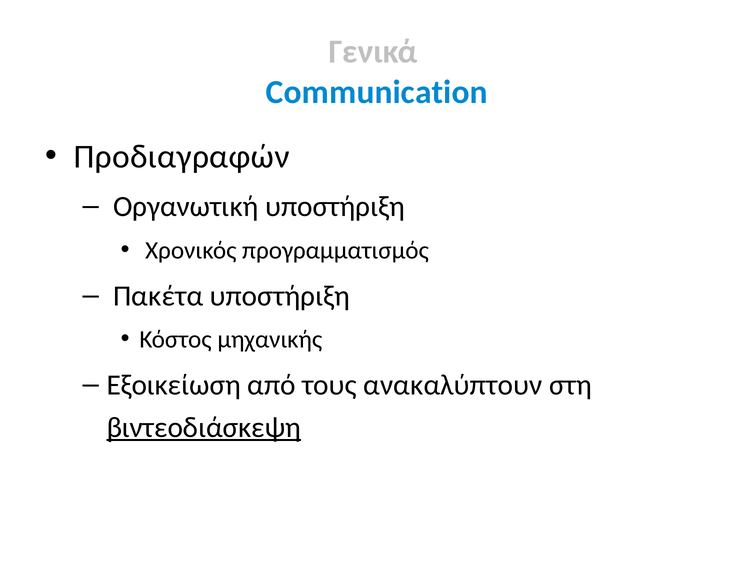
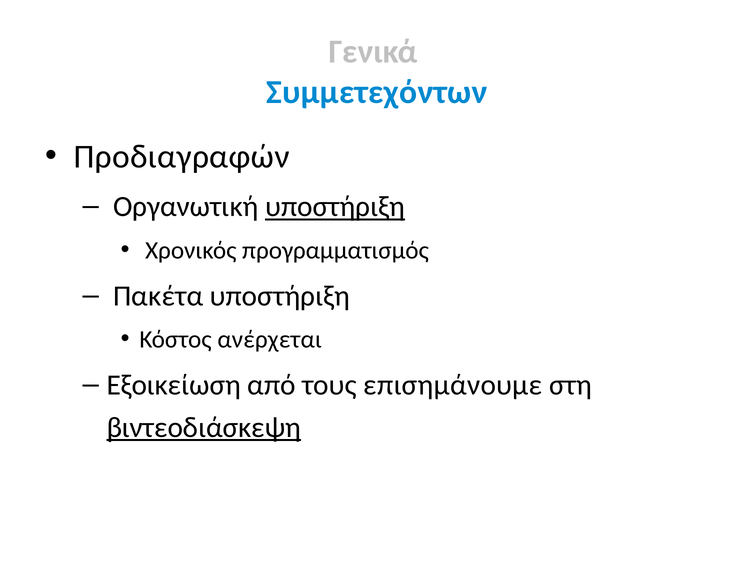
Communication: Communication -> Συμμετεχόντων
υποστήριξη at (335, 207) underline: none -> present
μηχανικής: μηχανικής -> ανέρχεται
ανακαλύπτουν: ανακαλύπτουν -> επισημάνουμε
